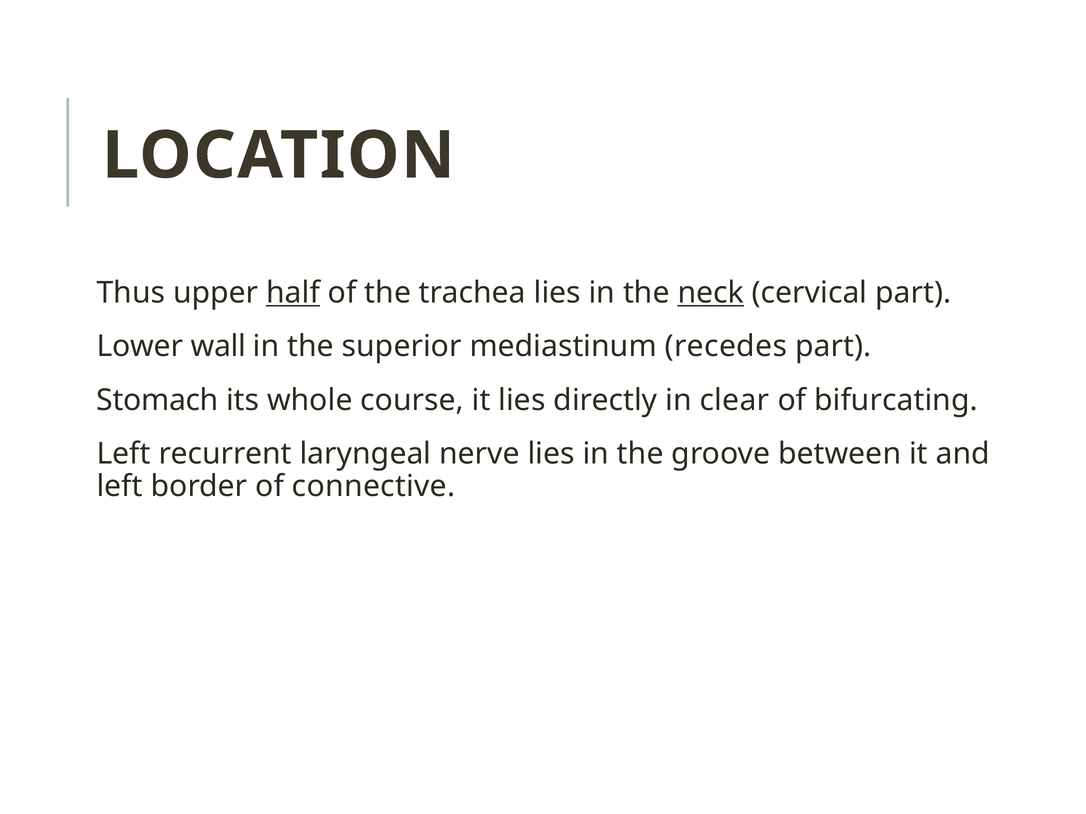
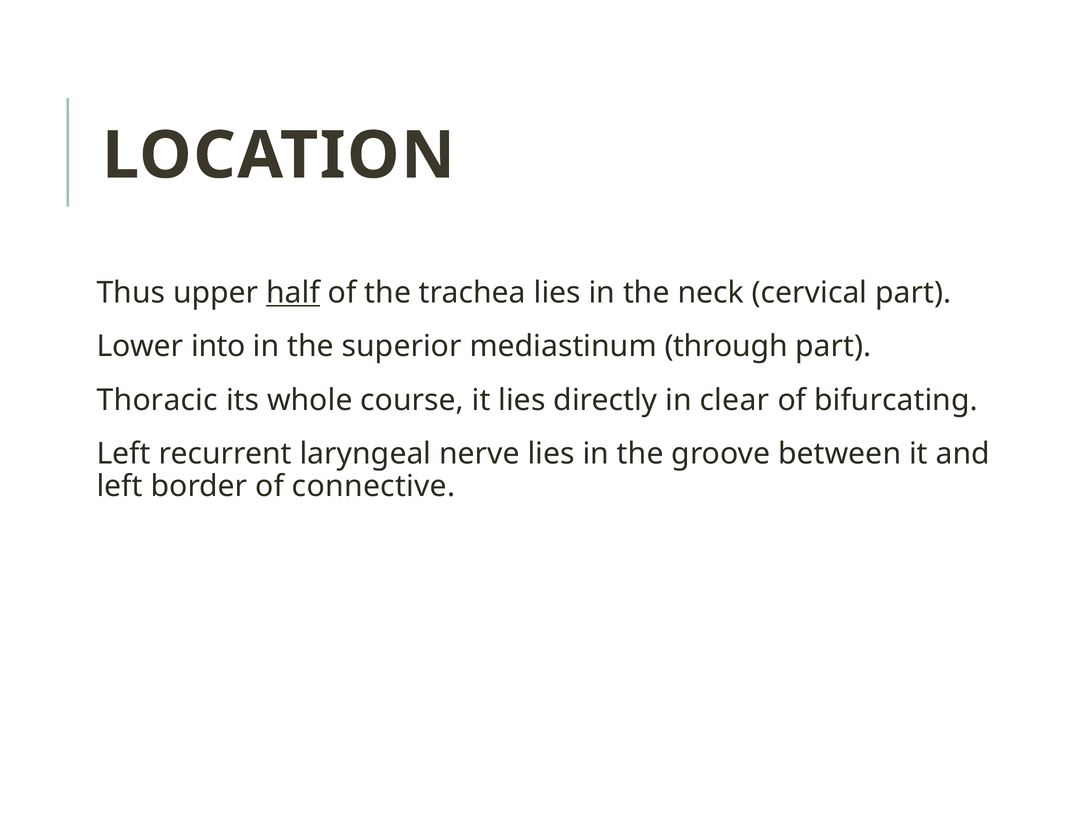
neck underline: present -> none
wall: wall -> into
recedes: recedes -> through
Stomach: Stomach -> Thoracic
